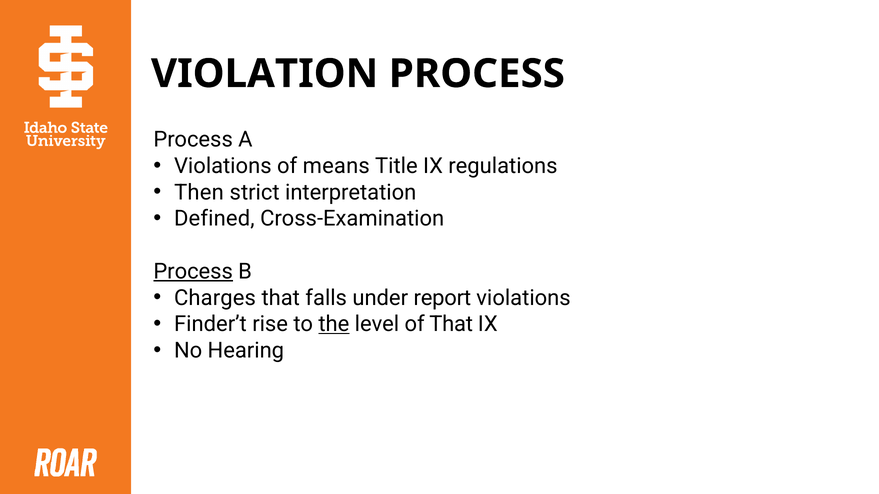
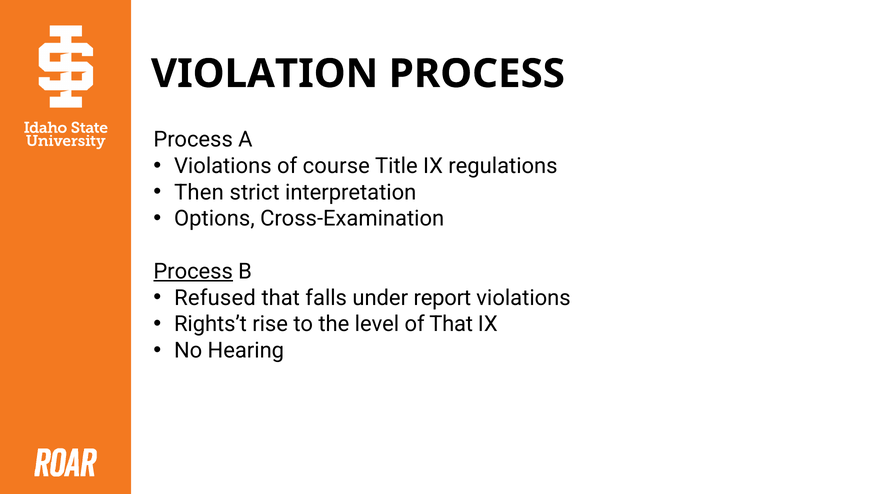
means: means -> course
Defined: Defined -> Options
Charges: Charges -> Refused
Finder’t: Finder’t -> Rights’t
the underline: present -> none
